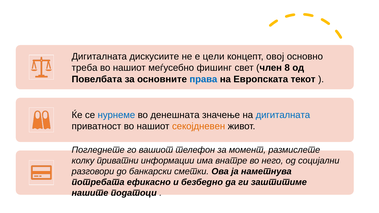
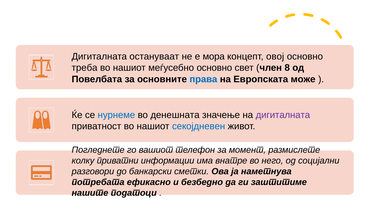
дискусиите: дискусиите -> остануваат
цели: цели -> мора
меѓусебно фишинг: фишинг -> основно
текот: текот -> може
дигиталната at (283, 115) colour: blue -> purple
секојдневен colour: orange -> blue
